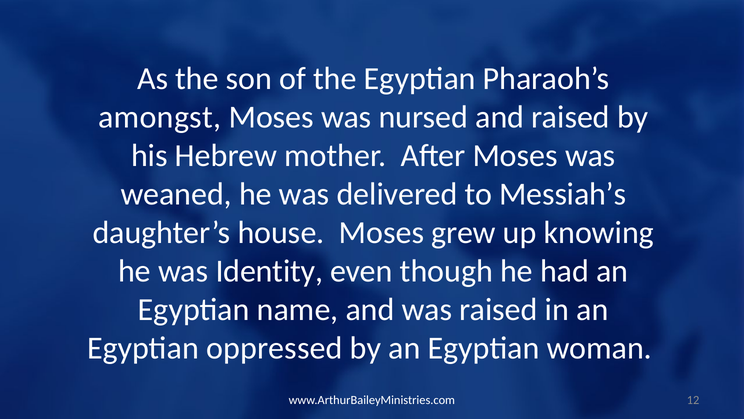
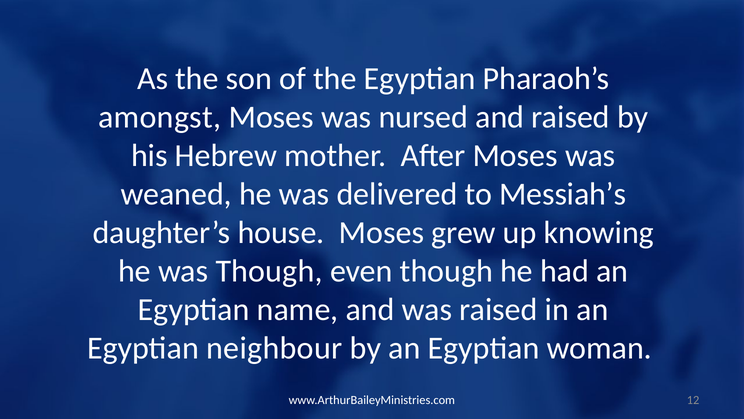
was Identity: Identity -> Though
oppressed: oppressed -> neighbour
